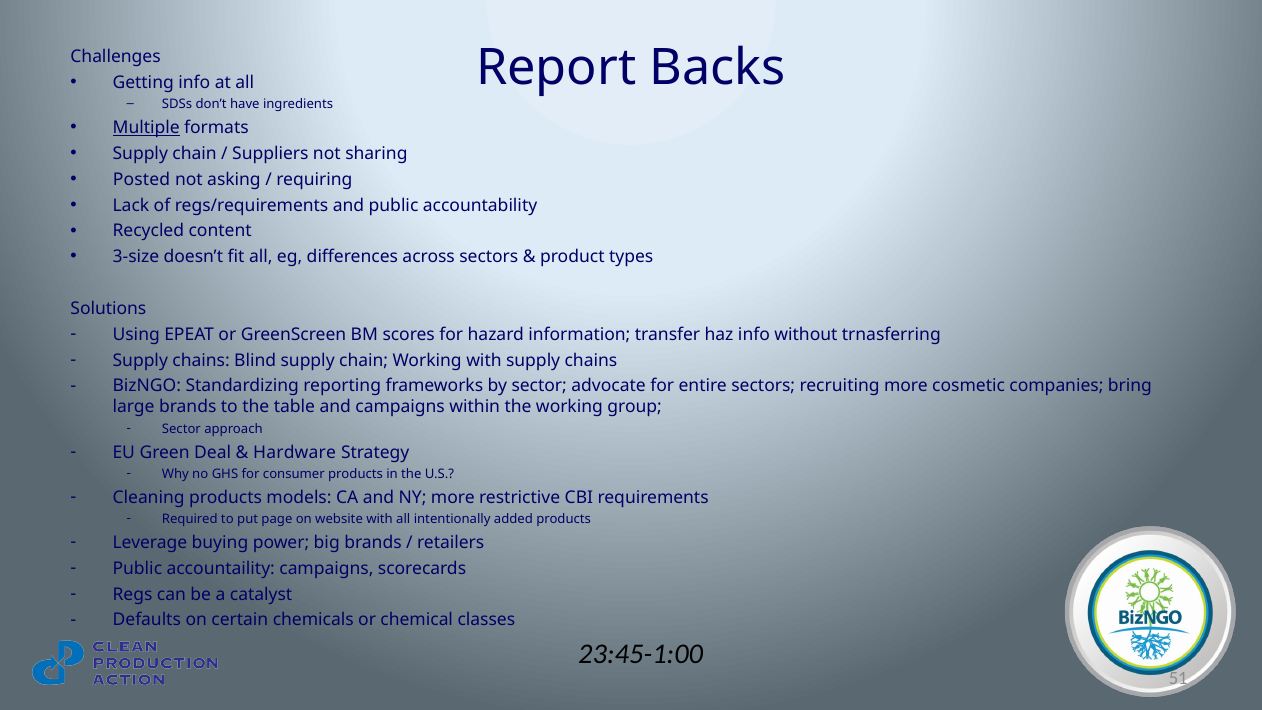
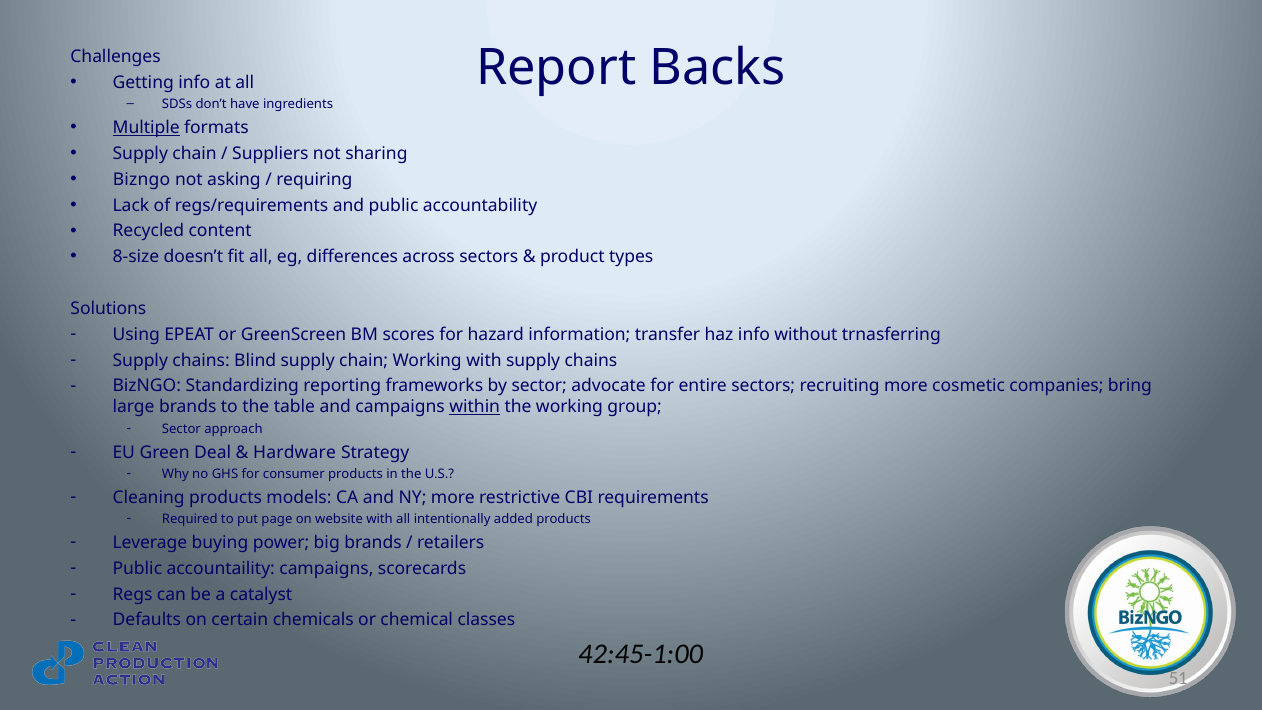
Posted at (142, 179): Posted -> Bizngo
3-size: 3-size -> 8-size
within underline: none -> present
23:45-1:00: 23:45-1:00 -> 42:45-1:00
